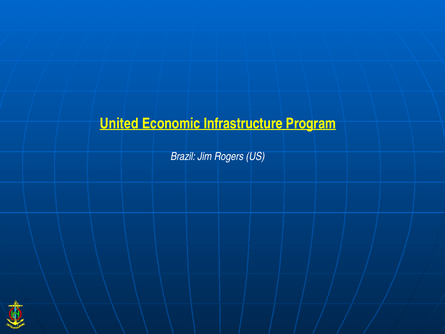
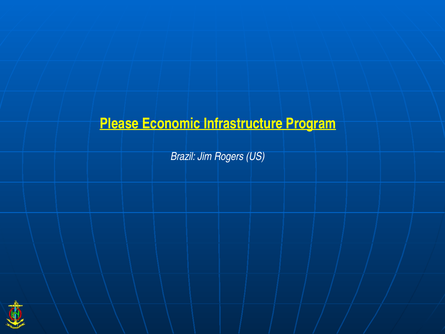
United: United -> Please
